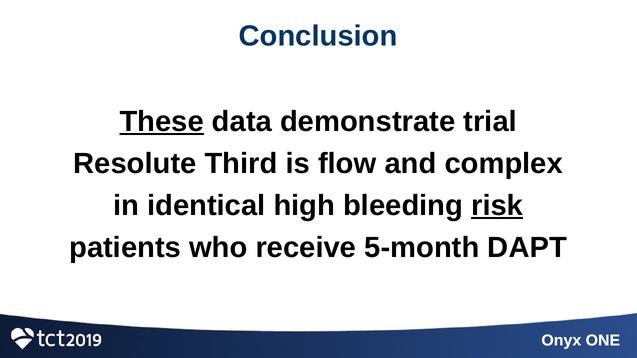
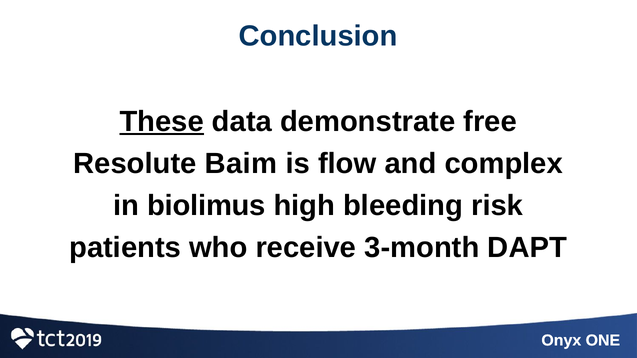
trial: trial -> free
Third: Third -> Baim
identical: identical -> biolimus
risk underline: present -> none
5-month: 5-month -> 3-month
